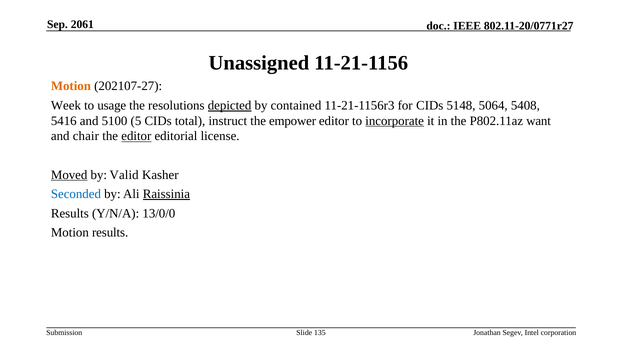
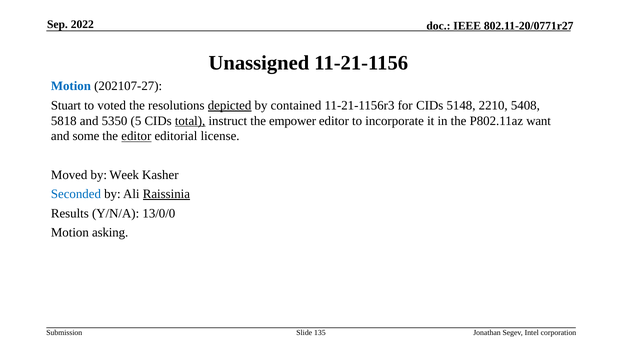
2061: 2061 -> 2022
Motion at (71, 86) colour: orange -> blue
Week: Week -> Stuart
usage: usage -> voted
5064: 5064 -> 2210
5416: 5416 -> 5818
5100: 5100 -> 5350
total underline: none -> present
incorporate underline: present -> none
chair: chair -> some
Moved underline: present -> none
Valid: Valid -> Week
Motion results: results -> asking
